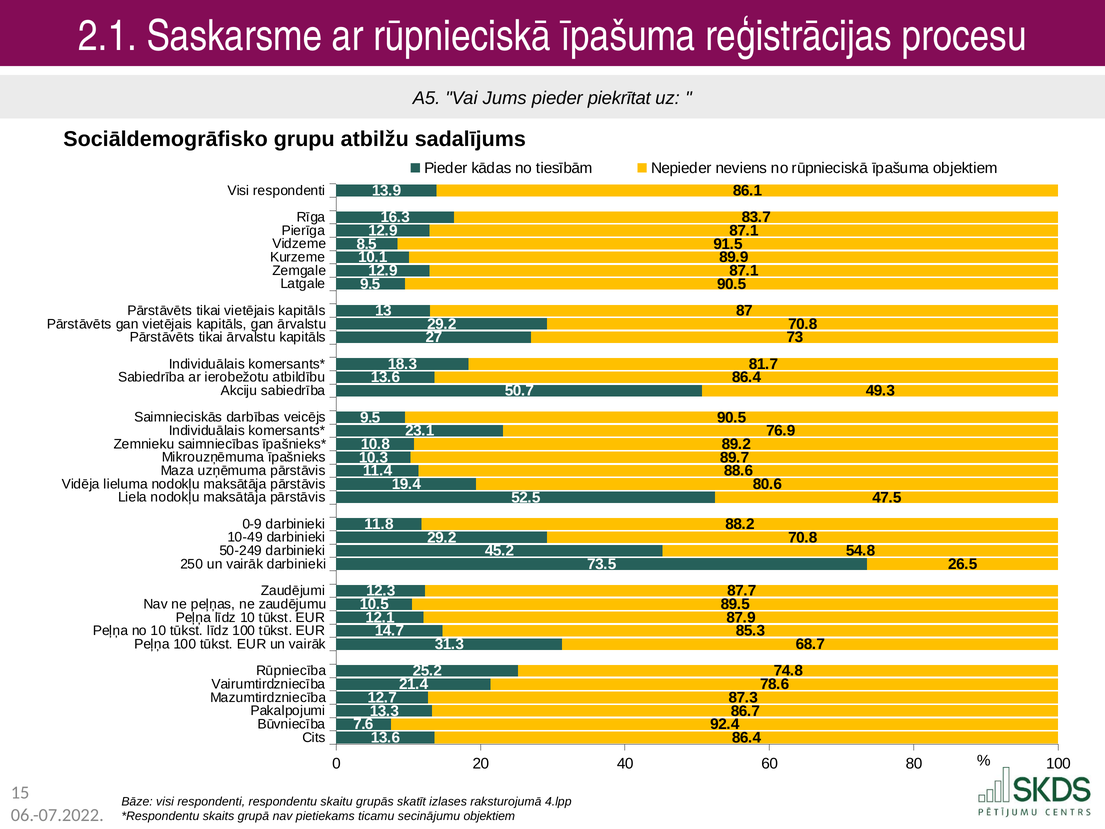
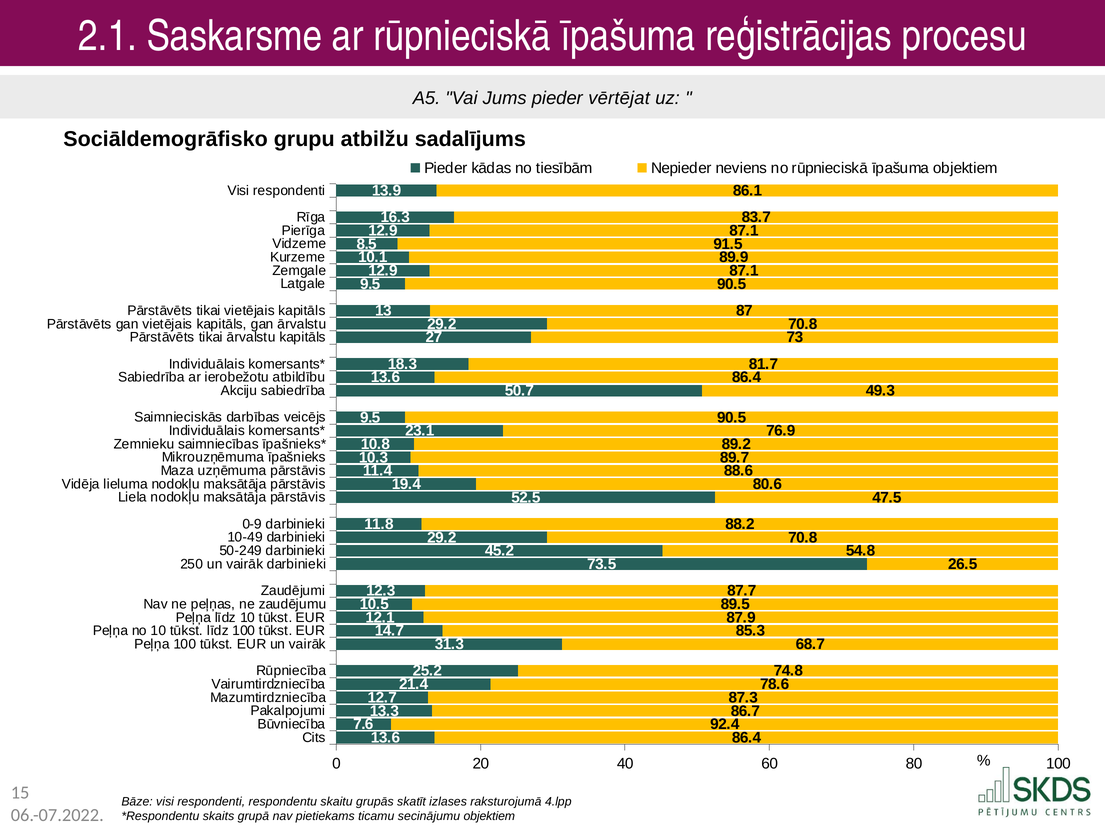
piekrītat: piekrītat -> vērtējat
